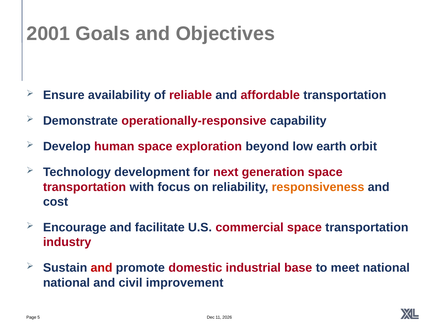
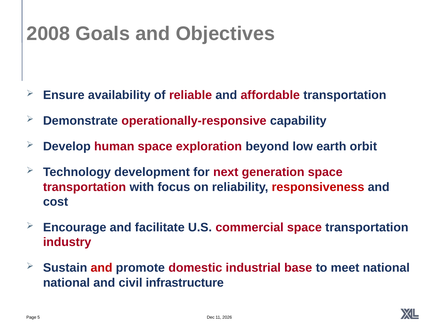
2001: 2001 -> 2008
responsiveness colour: orange -> red
improvement: improvement -> infrastructure
